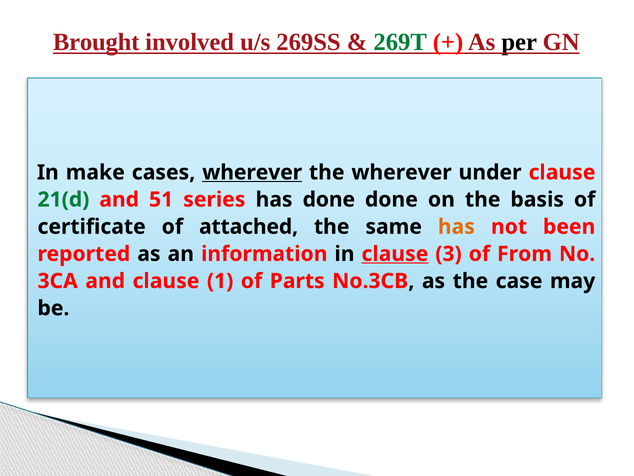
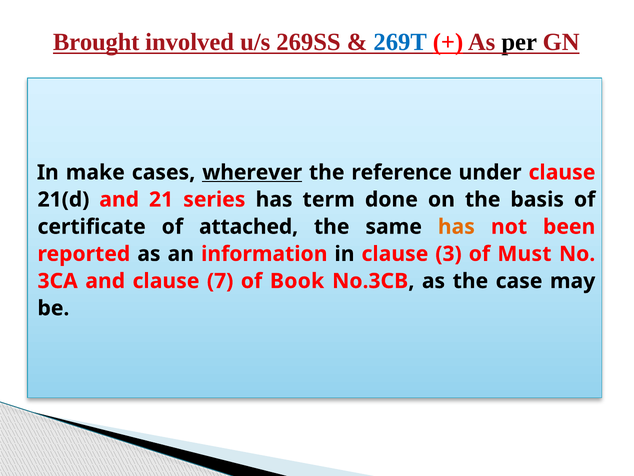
269T colour: green -> blue
the wherever: wherever -> reference
21(d colour: green -> black
51: 51 -> 21
has done: done -> term
clause at (395, 254) underline: present -> none
From: From -> Must
1: 1 -> 7
Parts: Parts -> Book
